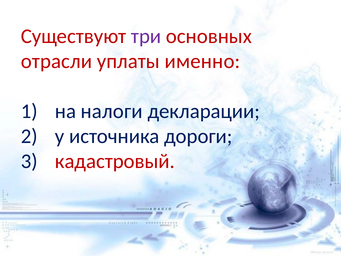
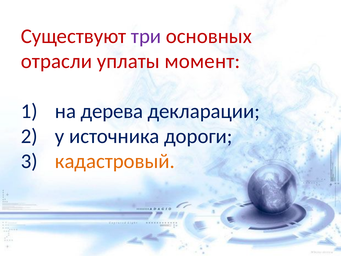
именно: именно -> момент
налоги: налоги -> дерева
кадастровый colour: red -> orange
